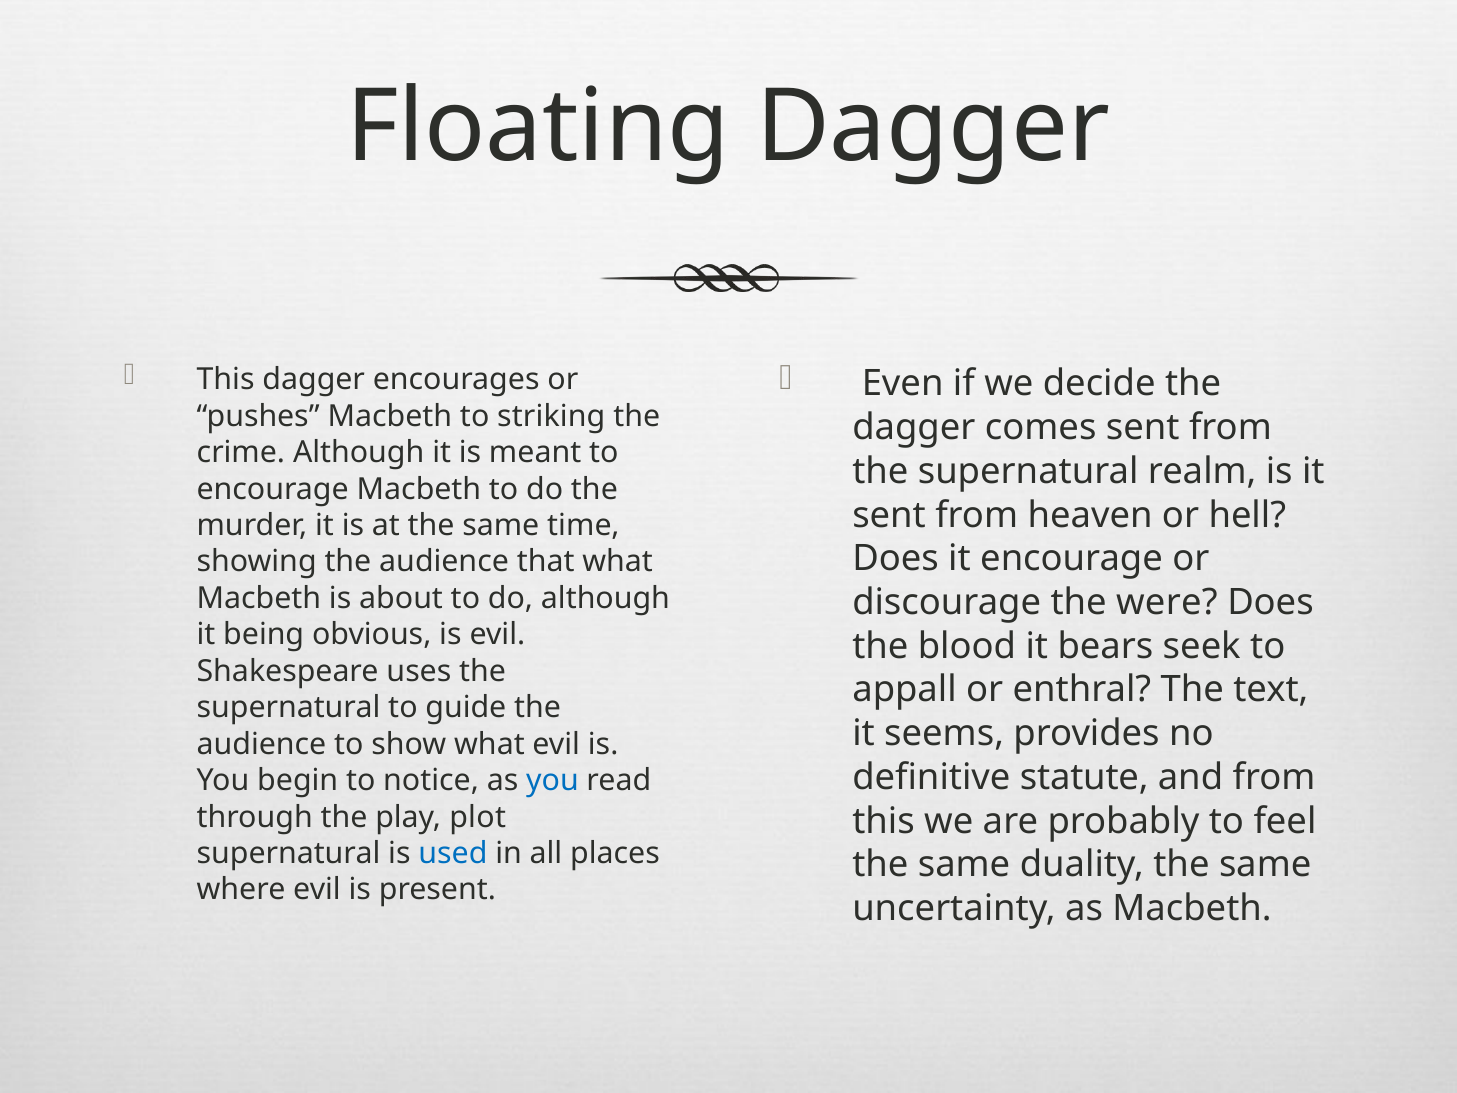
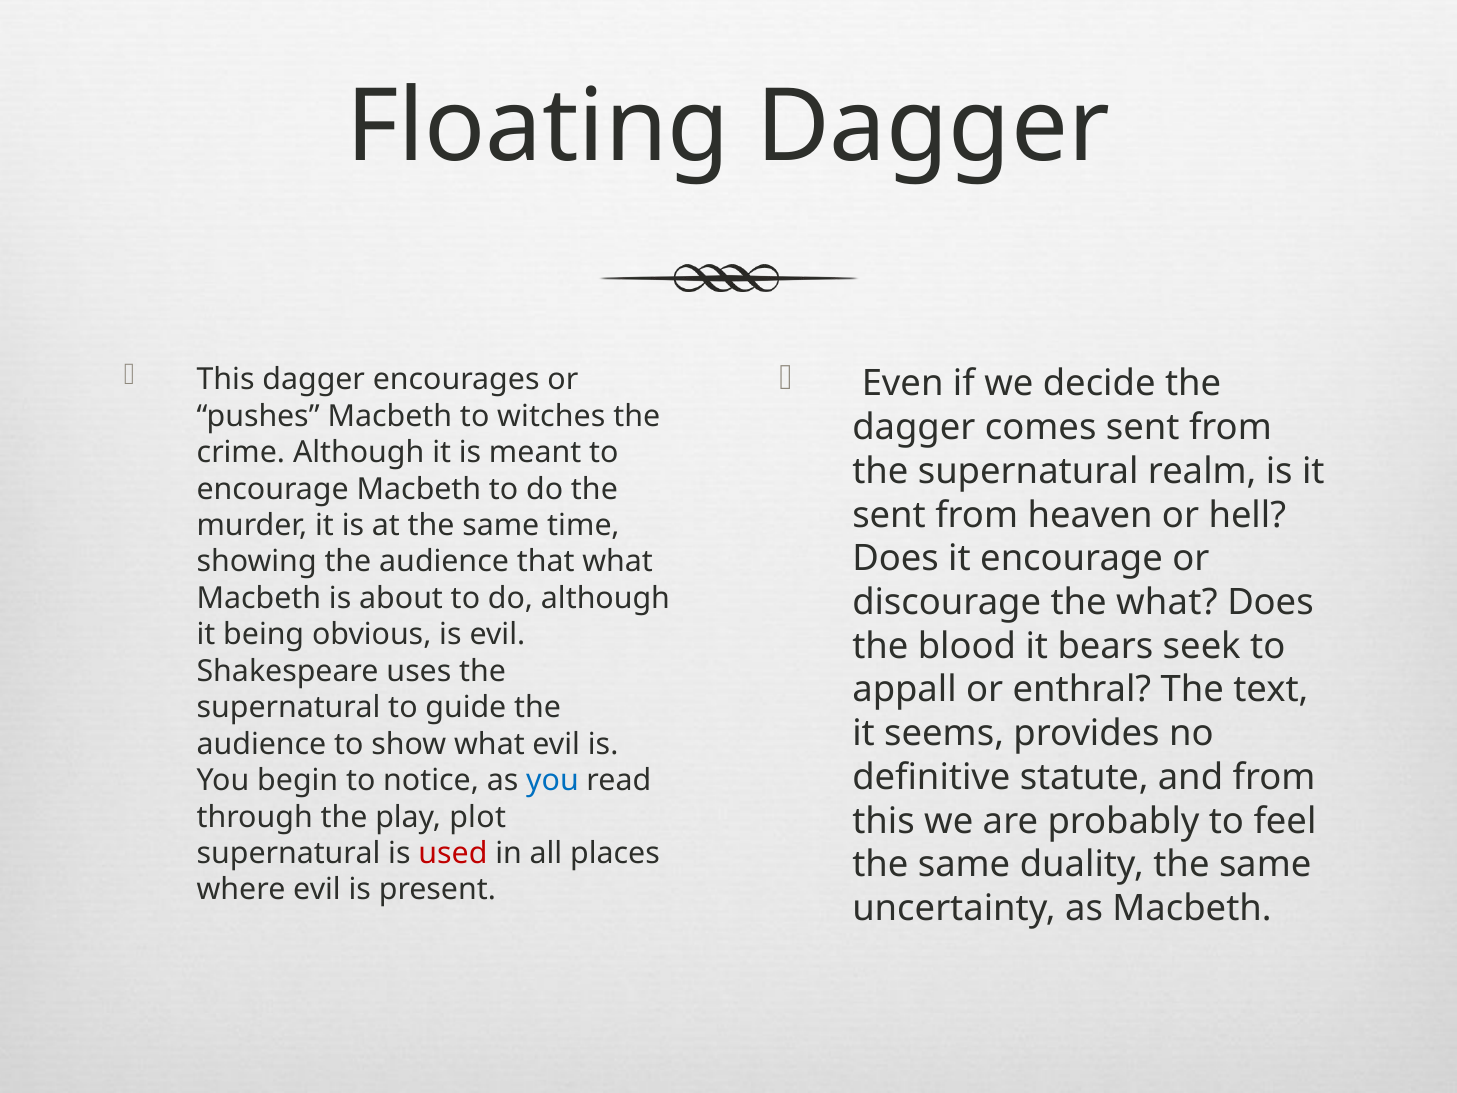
striking: striking -> witches
the were: were -> what
used colour: blue -> red
